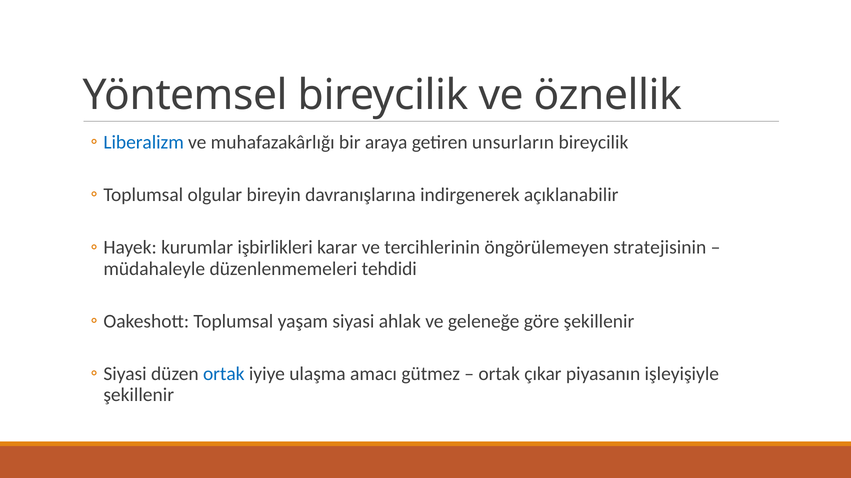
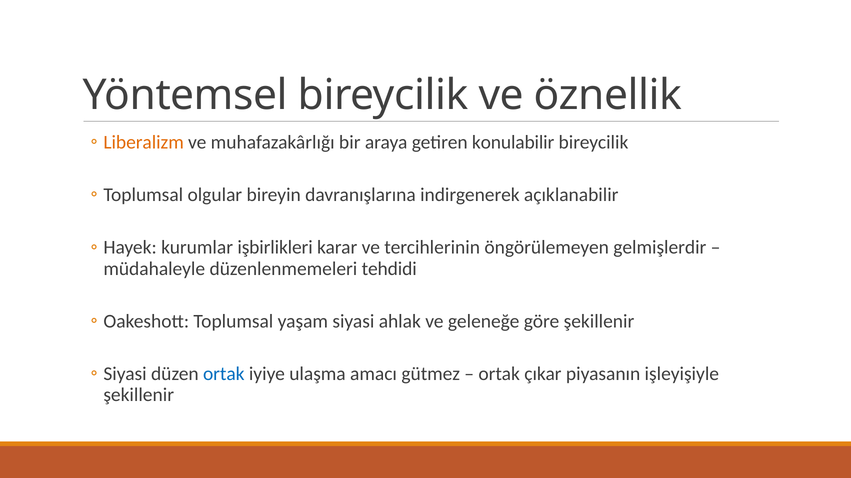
Liberalizm colour: blue -> orange
unsurların: unsurların -> konulabilir
stratejisinin: stratejisinin -> gelmişlerdir
